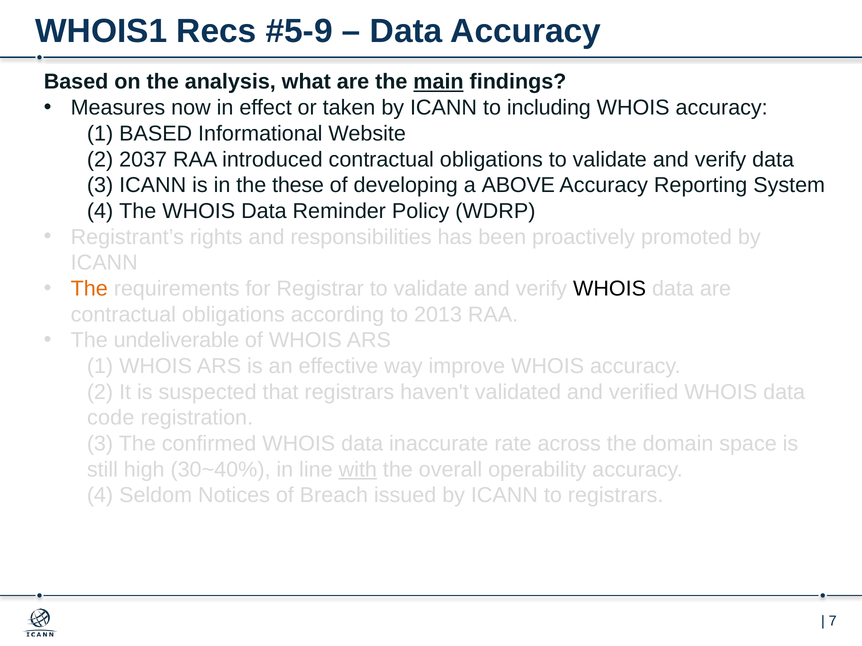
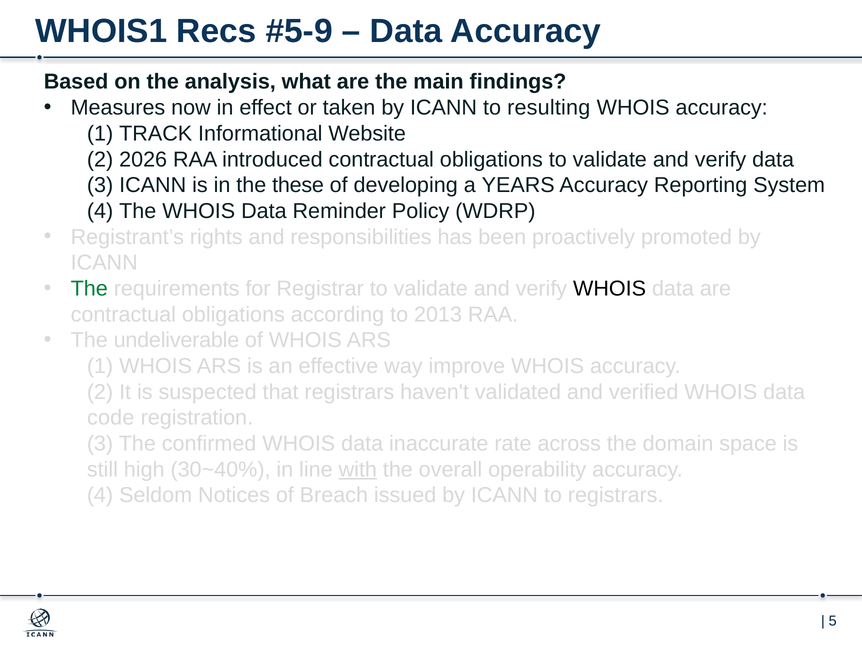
main underline: present -> none
including: including -> resulting
1 BASED: BASED -> TRACK
2037: 2037 -> 2026
ABOVE: ABOVE -> YEARS
The at (89, 289) colour: orange -> green
7: 7 -> 5
